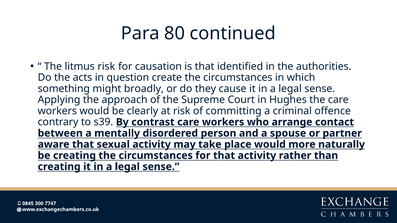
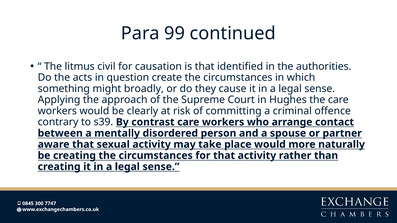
80: 80 -> 99
litmus risk: risk -> civil
